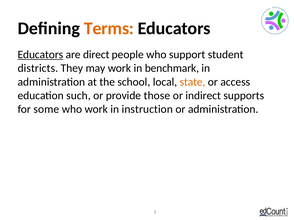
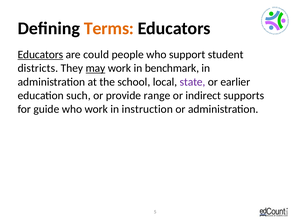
direct: direct -> could
may underline: none -> present
state colour: orange -> purple
access: access -> earlier
those: those -> range
some: some -> guide
